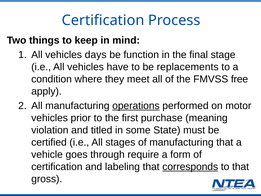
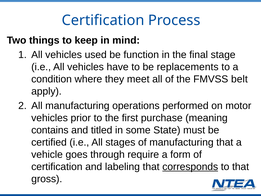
days: days -> used
free: free -> belt
operations underline: present -> none
violation: violation -> contains
